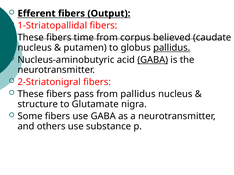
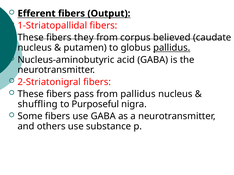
time: time -> they
GABA at (153, 60) underline: present -> none
structure: structure -> shuffling
Glutamate: Glutamate -> Purposeful
